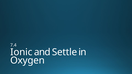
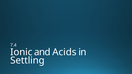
Settle: Settle -> Acids
Oxygen: Oxygen -> Settling
